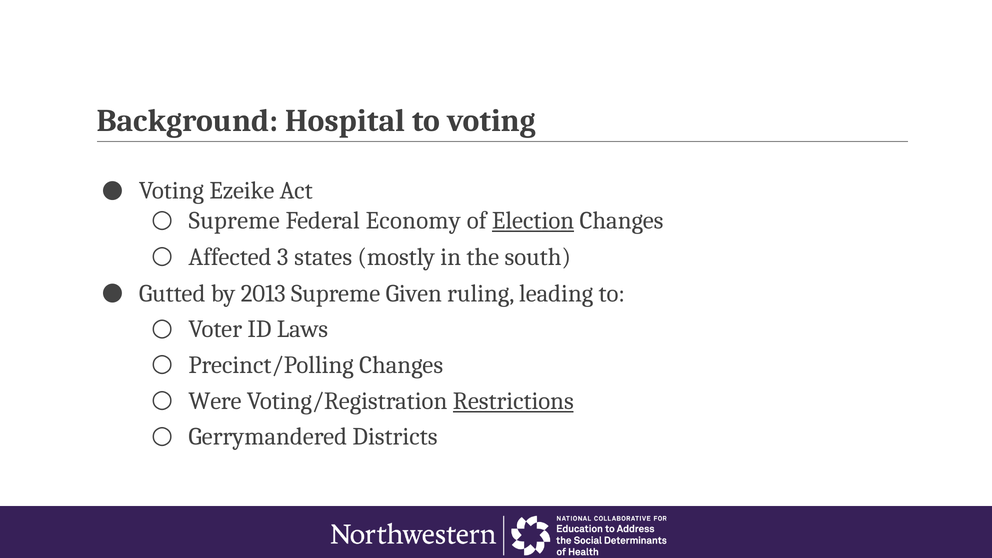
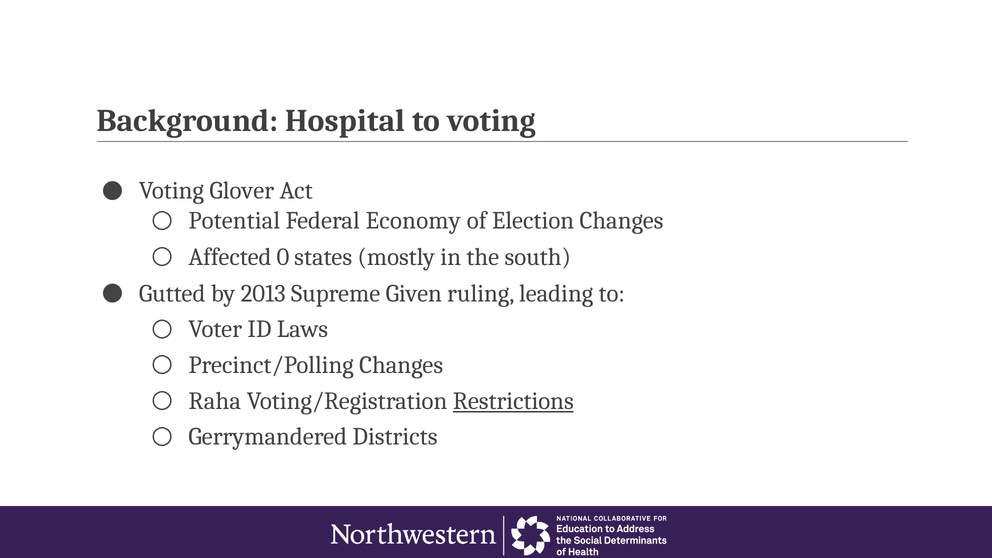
Ezeike: Ezeike -> Glover
Supreme at (234, 221): Supreme -> Potential
Election underline: present -> none
3: 3 -> 0
Were: Were -> Raha
